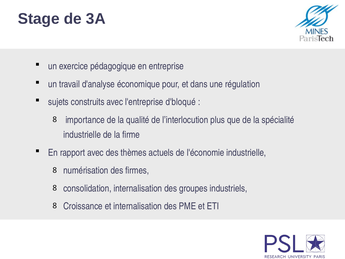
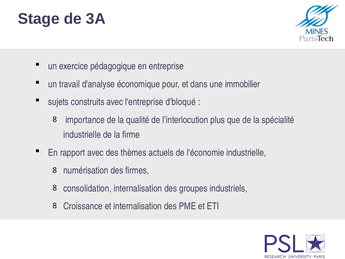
régulation: régulation -> immobilier
